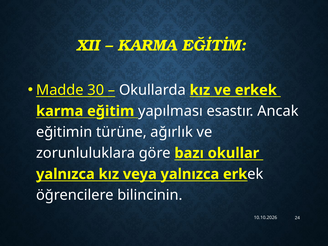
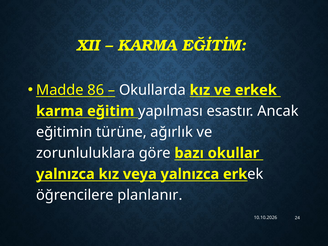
30: 30 -> 86
bilincinin: bilincinin -> planlanır
